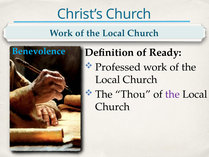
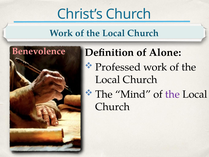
Benevolence colour: light blue -> pink
Ready: Ready -> Alone
Thou: Thou -> Mind
